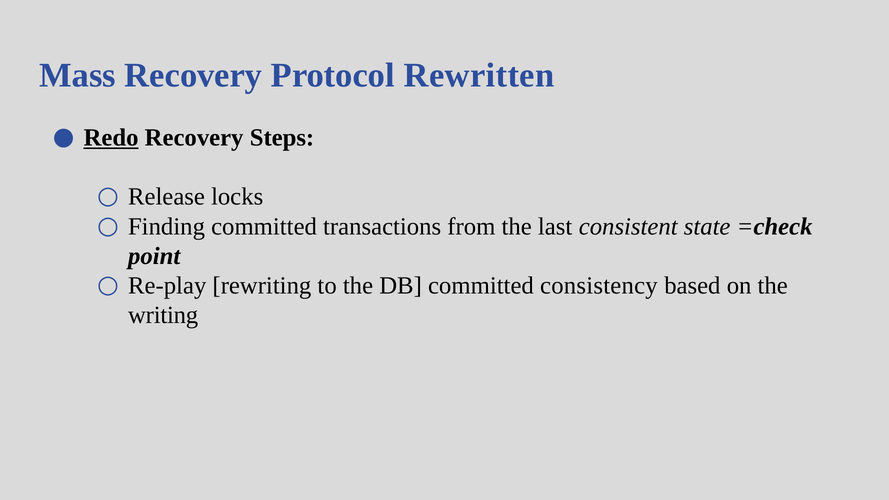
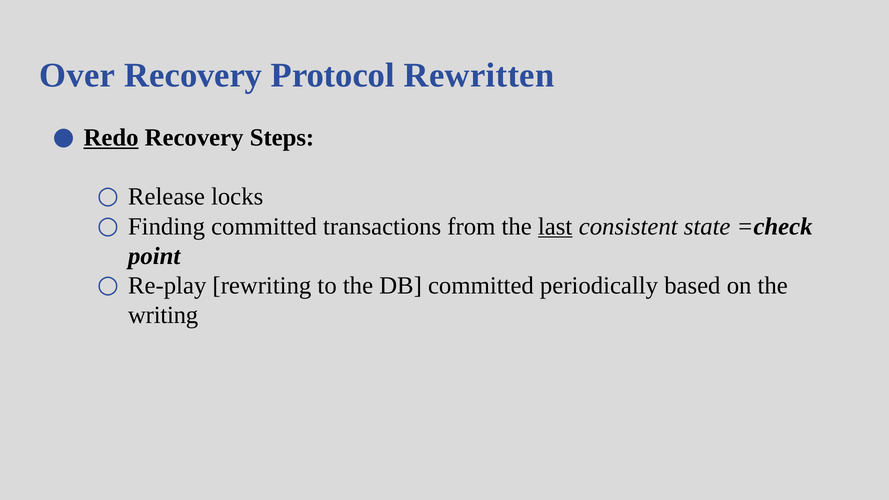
Mass: Mass -> Over
last underline: none -> present
consistency: consistency -> periodically
